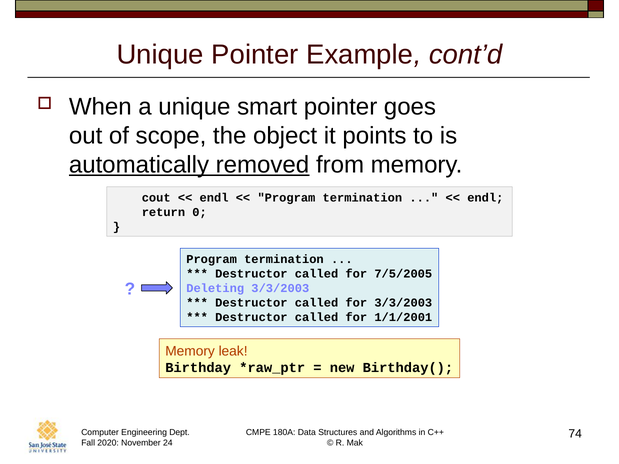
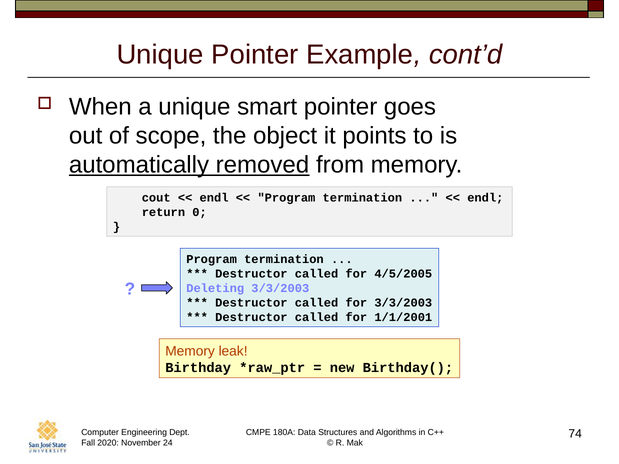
7/5/2005: 7/5/2005 -> 4/5/2005
